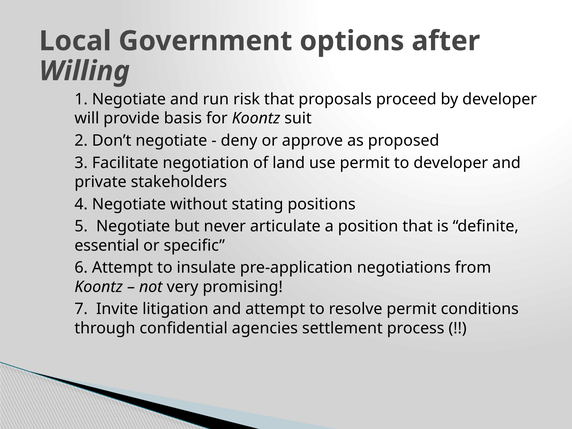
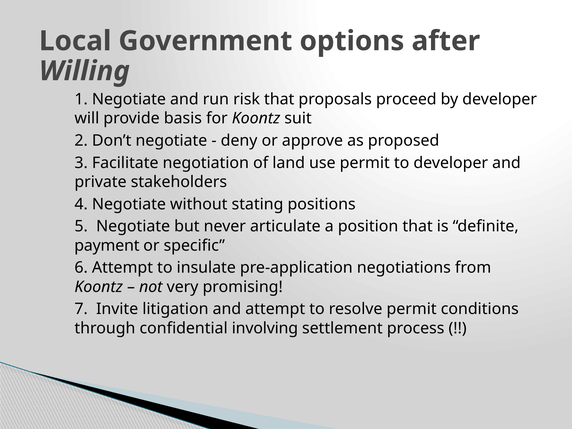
essential: essential -> payment
agencies: agencies -> involving
